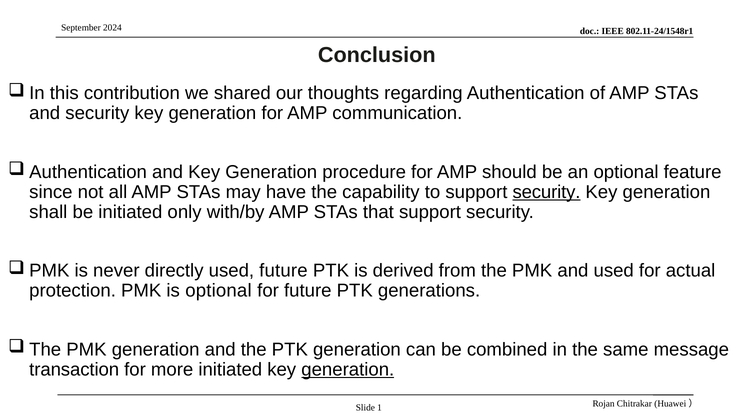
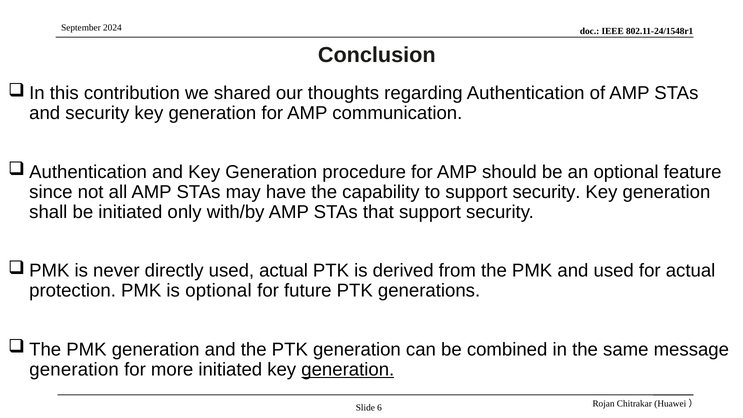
security at (547, 192) underline: present -> none
used future: future -> actual
transaction at (74, 370): transaction -> generation
1: 1 -> 6
